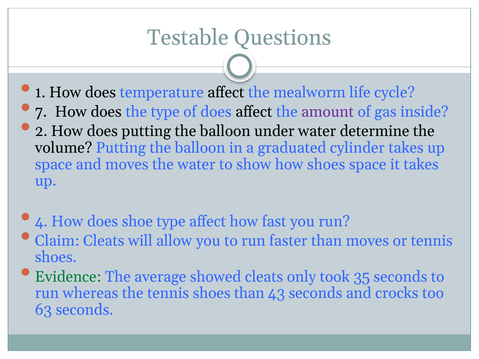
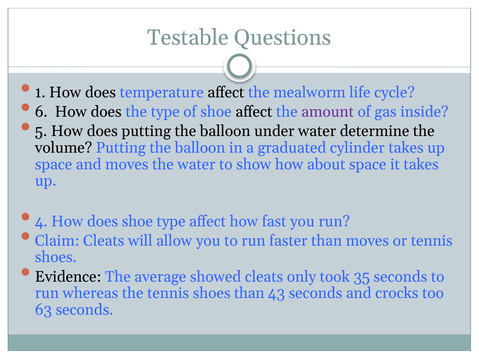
7: 7 -> 6
of does: does -> shoe
2: 2 -> 5
how shoes: shoes -> about
Evidence colour: green -> black
